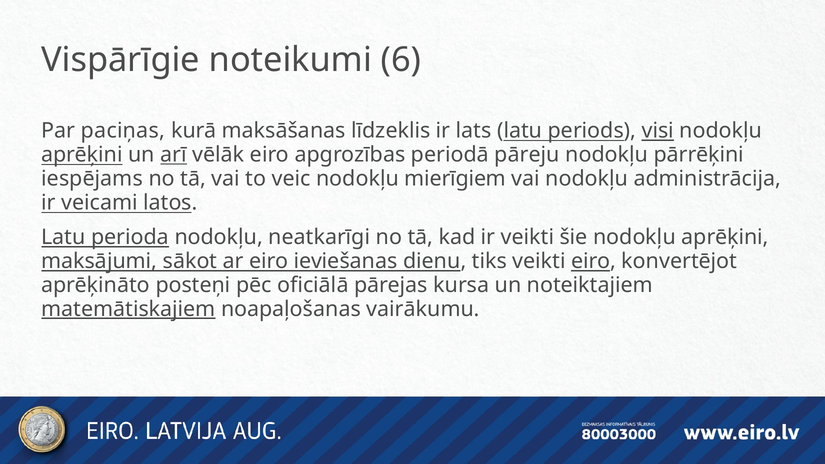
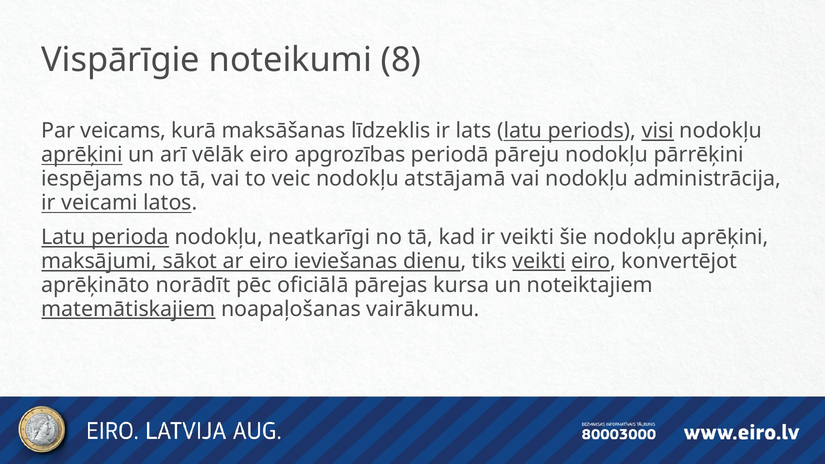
6: 6 -> 8
paciņas: paciņas -> veicams
arī underline: present -> none
mierīgiem: mierīgiem -> atstājamā
veikti at (539, 261) underline: none -> present
posteņi: posteņi -> norādīt
